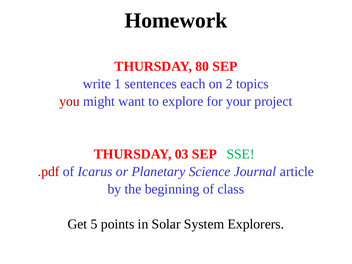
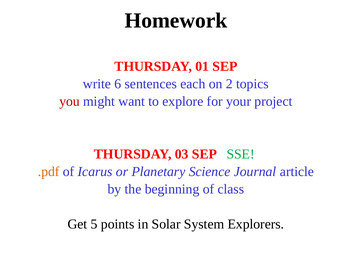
80: 80 -> 01
1: 1 -> 6
.pdf colour: red -> orange
